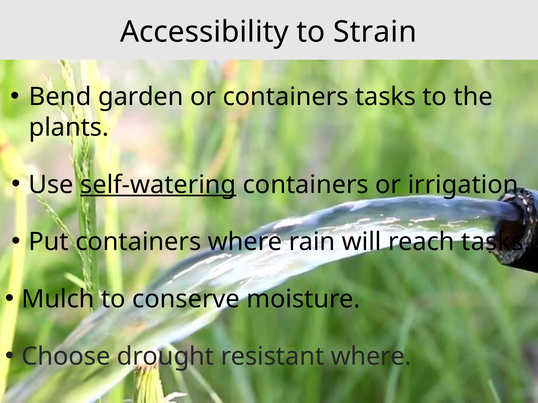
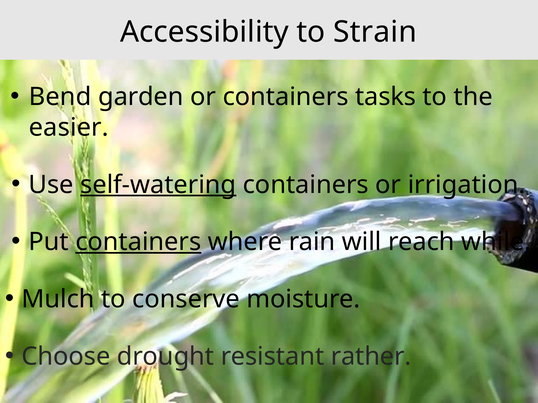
plants: plants -> easier
containers at (138, 242) underline: none -> present
reach tasks: tasks -> while
resistant where: where -> rather
